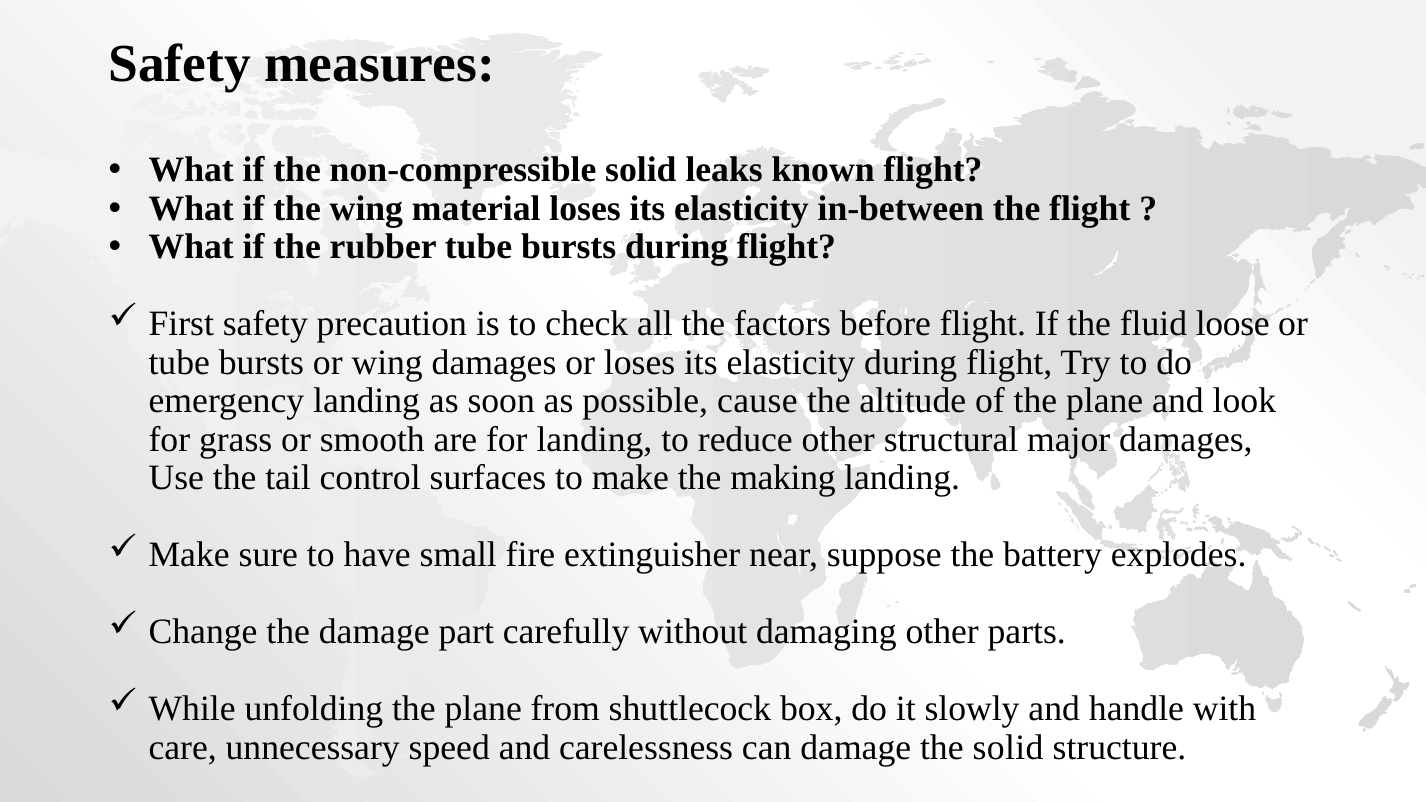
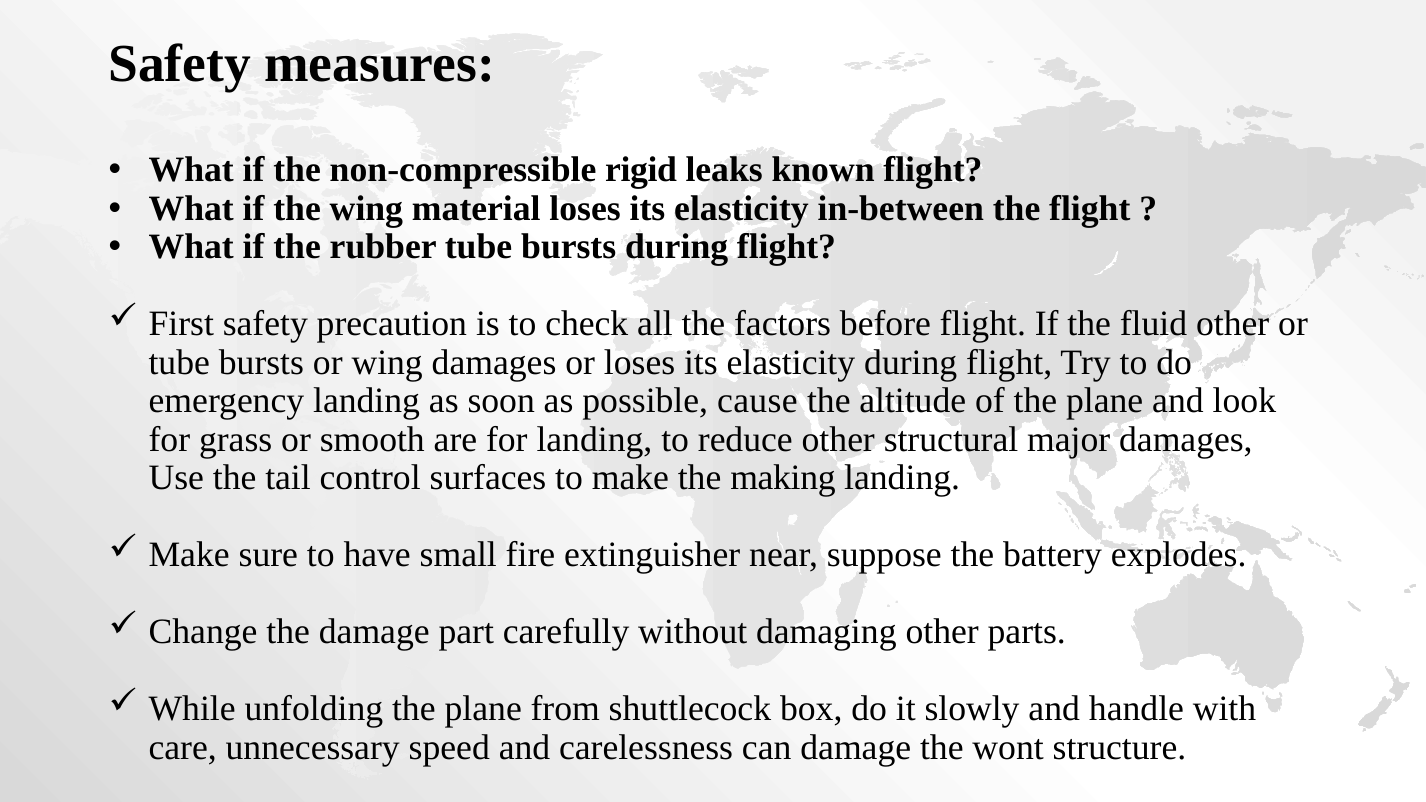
non-compressible solid: solid -> rigid
fluid loose: loose -> other
the solid: solid -> wont
